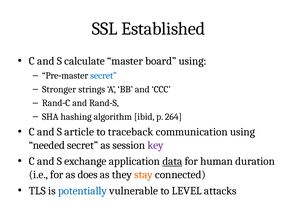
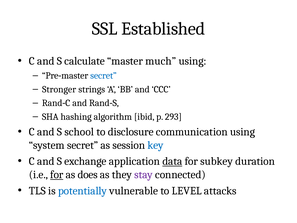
board: board -> much
264: 264 -> 293
article: article -> school
traceback: traceback -> disclosure
needed: needed -> system
key colour: purple -> blue
human: human -> subkey
for at (57, 174) underline: none -> present
stay colour: orange -> purple
